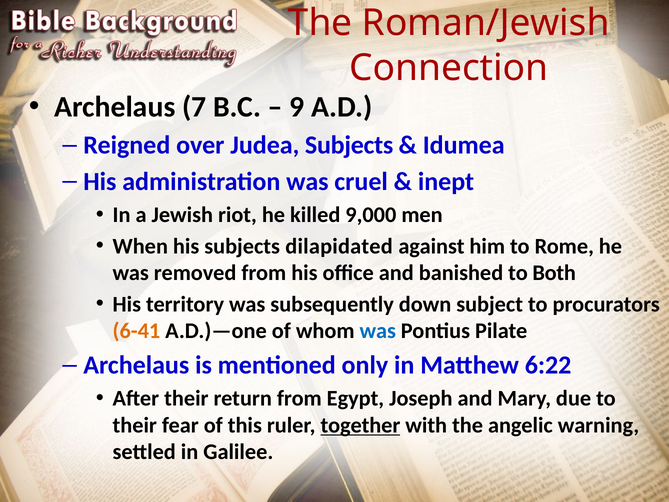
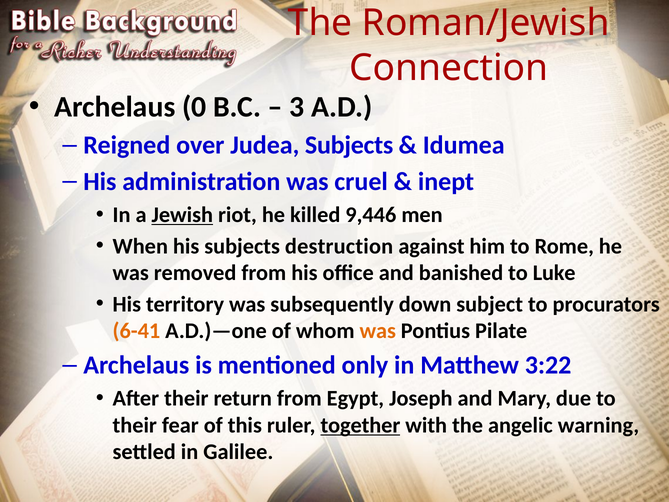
7: 7 -> 0
9: 9 -> 3
Jewish underline: none -> present
9,000: 9,000 -> 9,446
dilapidated: dilapidated -> destruction
Both: Both -> Luke
was at (378, 331) colour: blue -> orange
6:22: 6:22 -> 3:22
